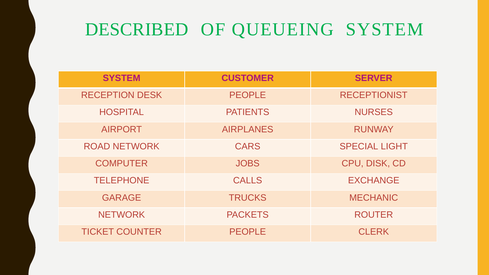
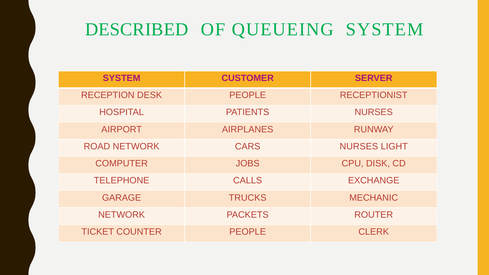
CARS SPECIAL: SPECIAL -> NURSES
